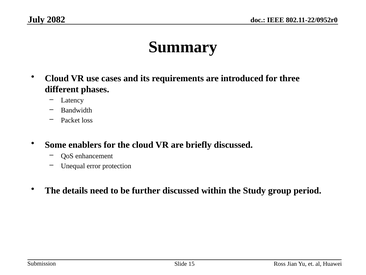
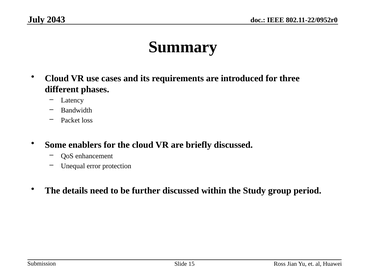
2082: 2082 -> 2043
